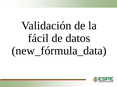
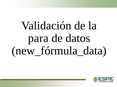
fácil: fácil -> para
